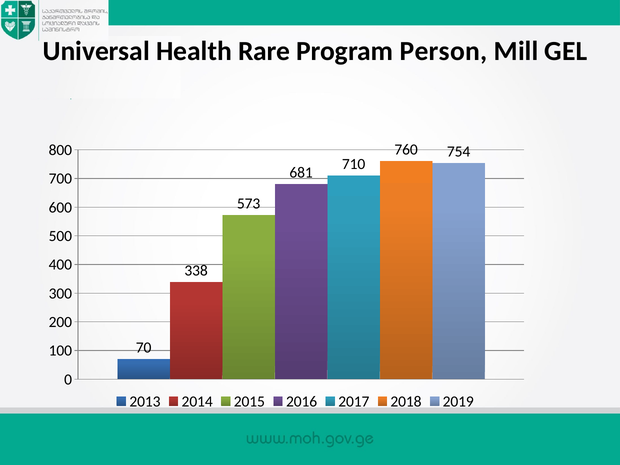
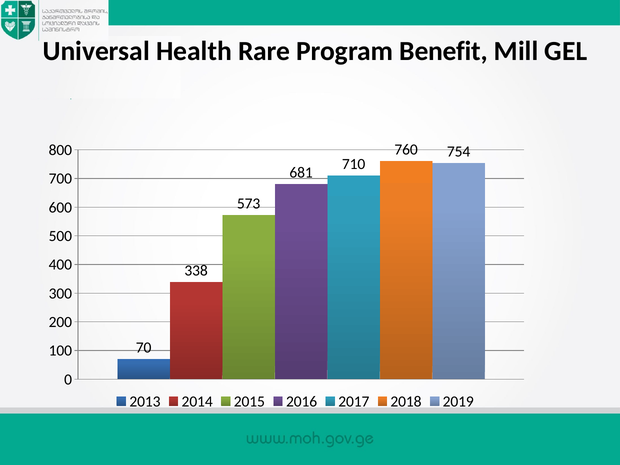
Person: Person -> Benefit
